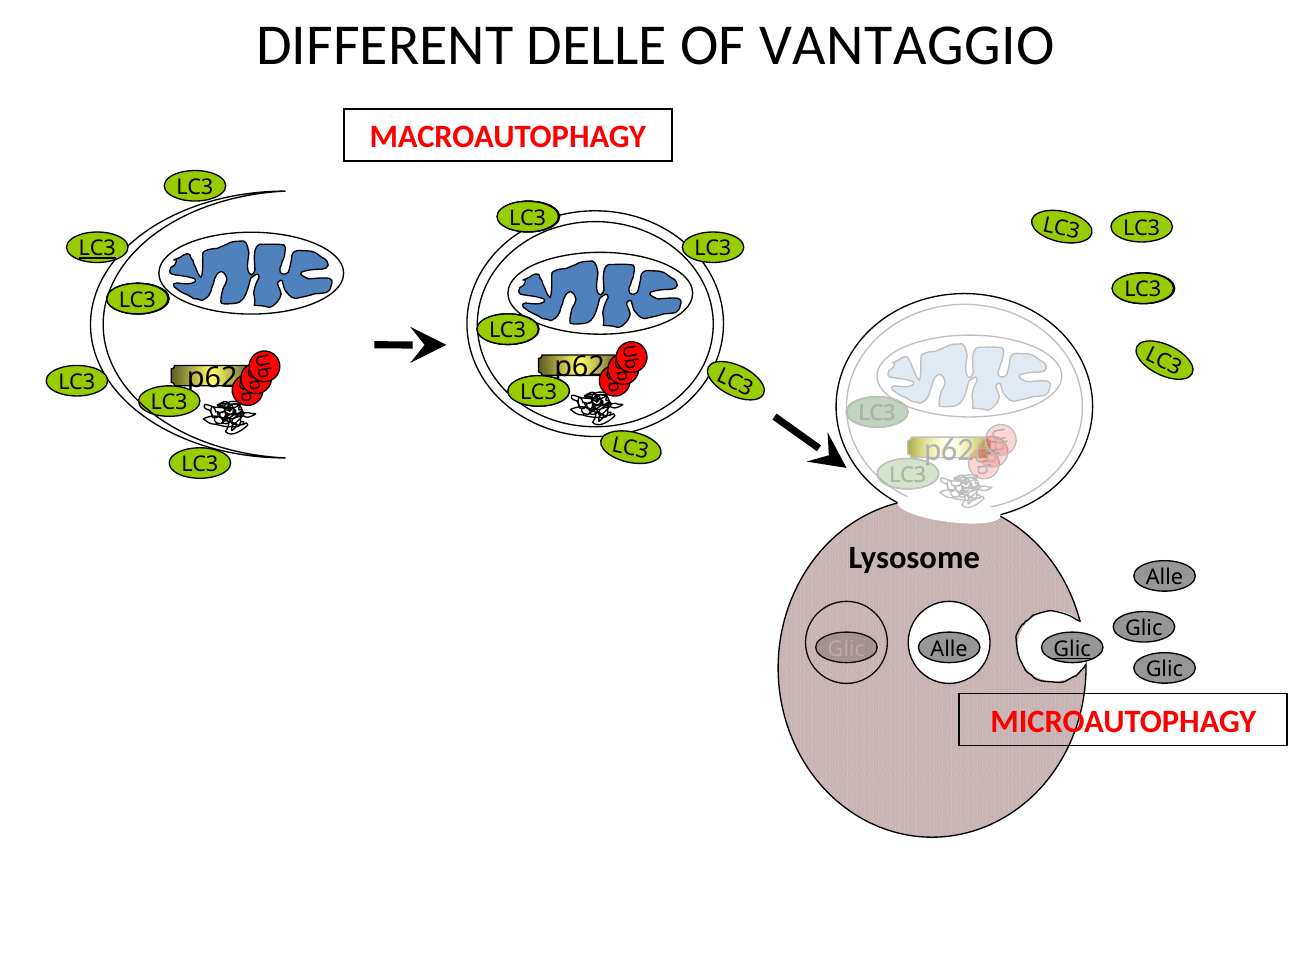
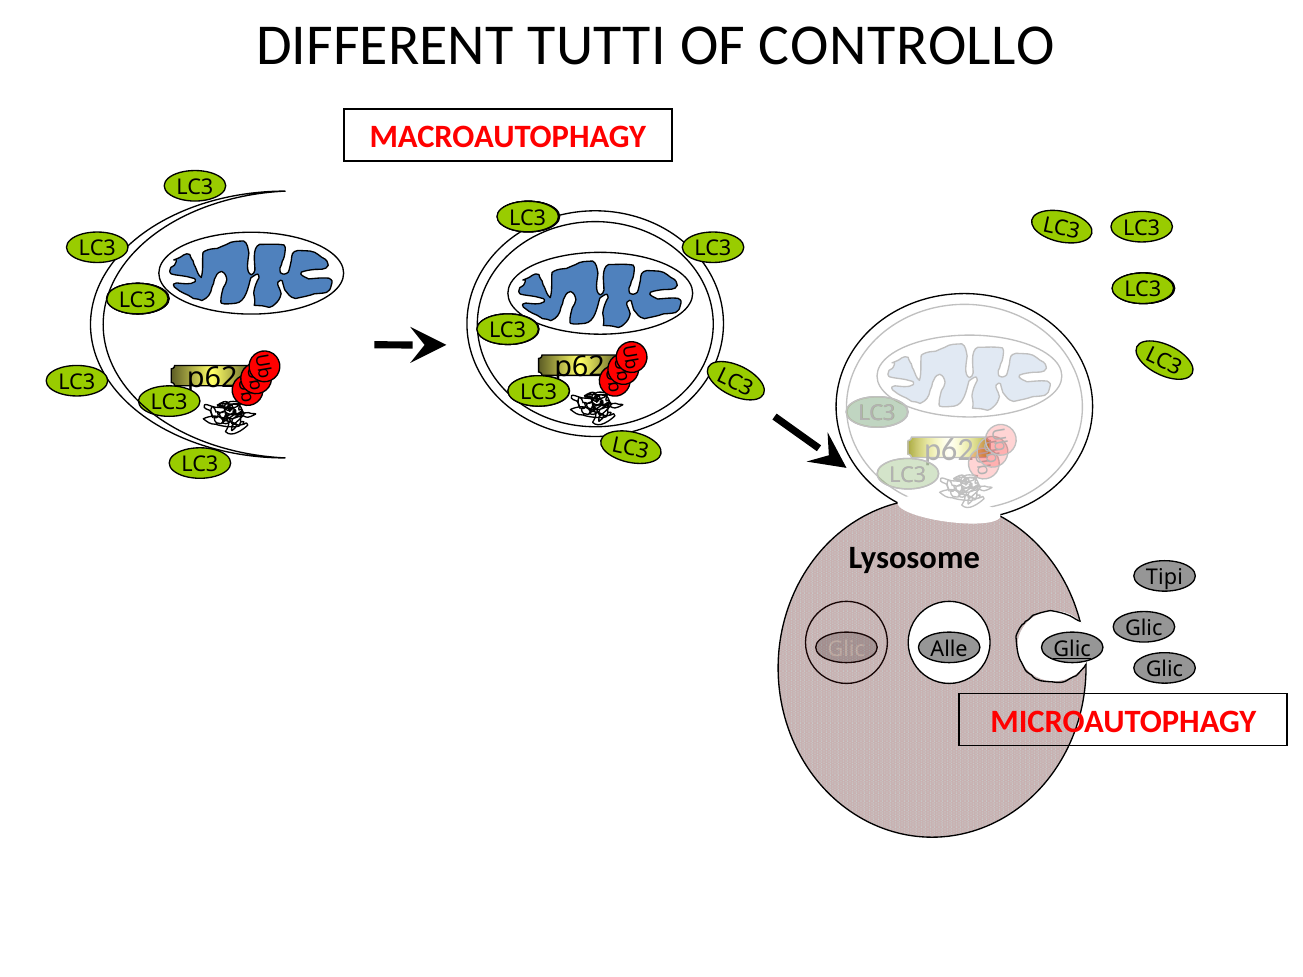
DELLE: DELLE -> TUTTI
VANTAGGIO: VANTAGGIO -> CONTROLLO
LC3 at (97, 249) underline: present -> none
Alle at (1164, 578): Alle -> Tipi
